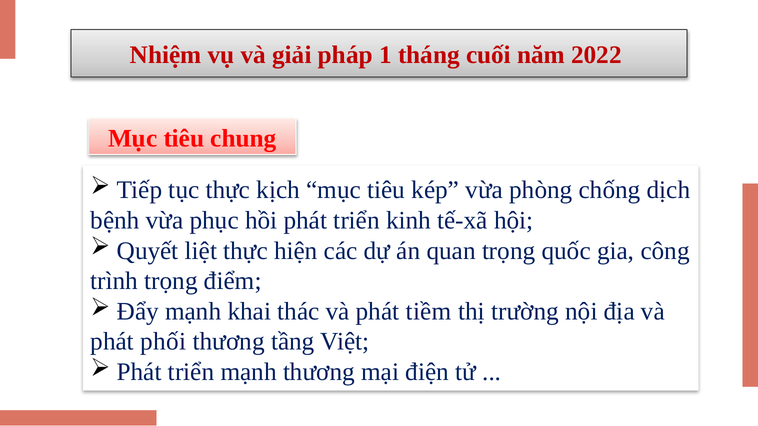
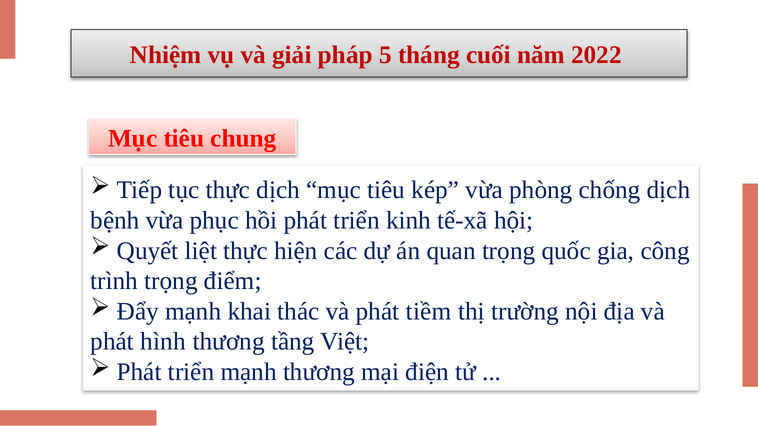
1: 1 -> 5
thực kịch: kịch -> dịch
phối: phối -> hình
